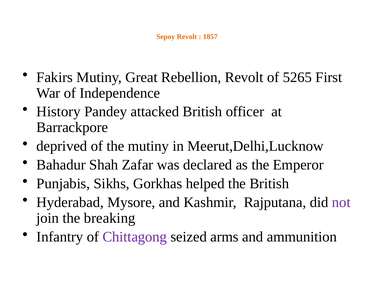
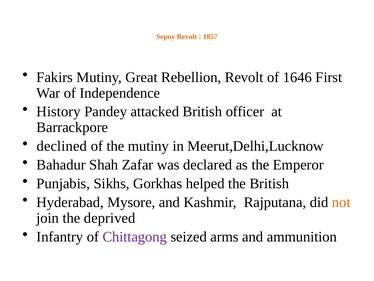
5265: 5265 -> 1646
deprived: deprived -> declined
not colour: purple -> orange
breaking: breaking -> deprived
